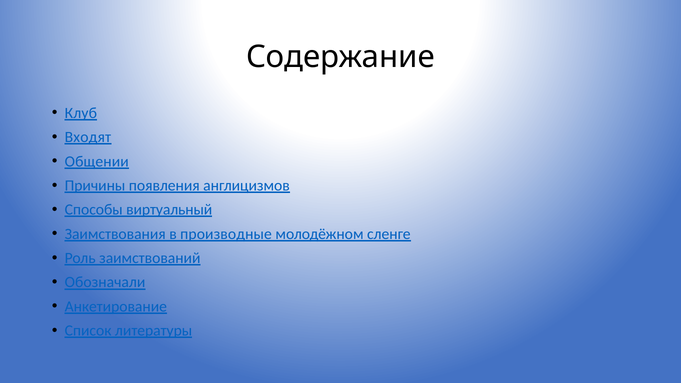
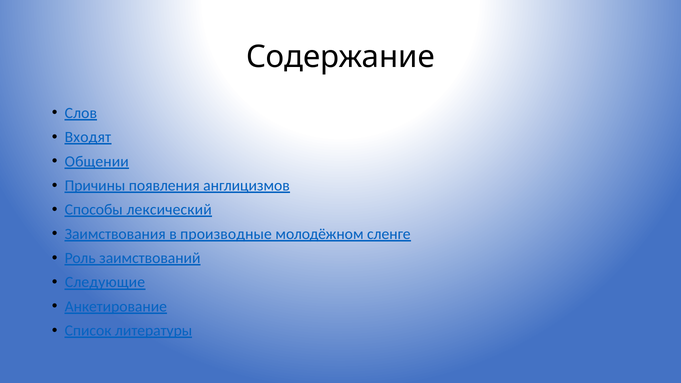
Клуб: Клуб -> Слов
виртуальный: виртуальный -> лексический
Обозначали: Обозначали -> Следующие
